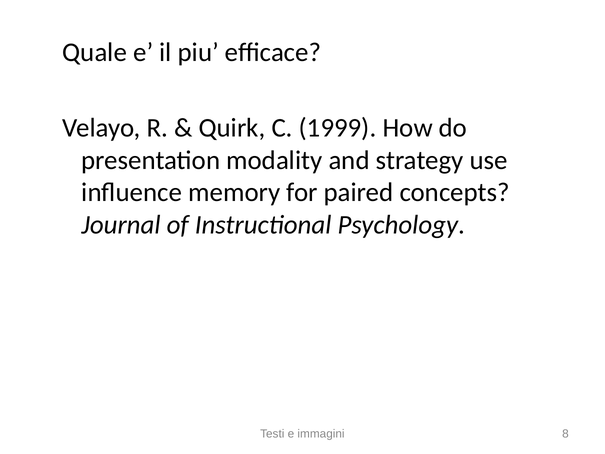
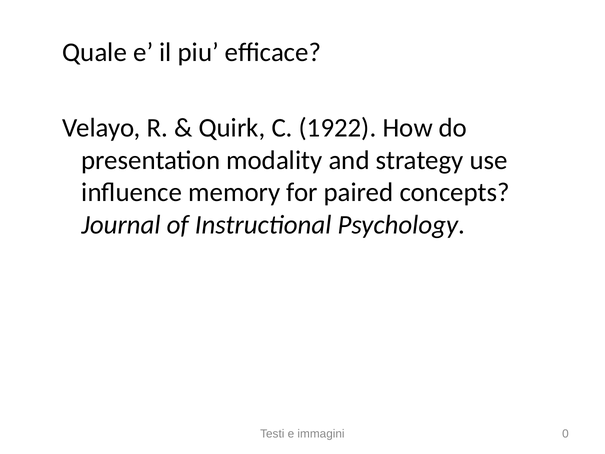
1999: 1999 -> 1922
8: 8 -> 0
